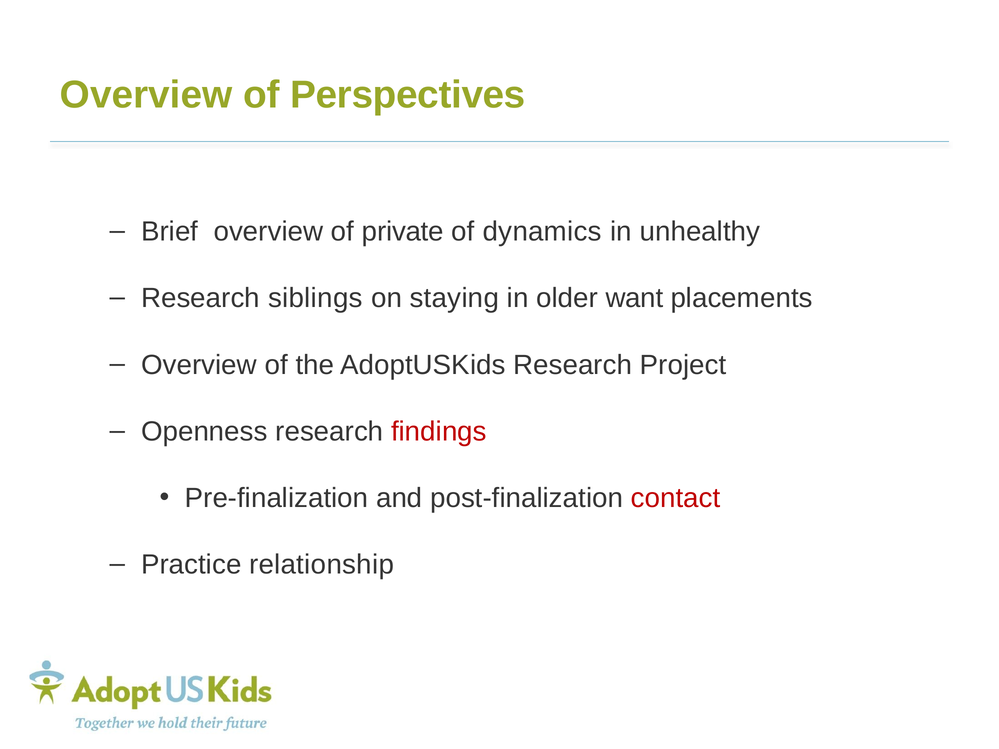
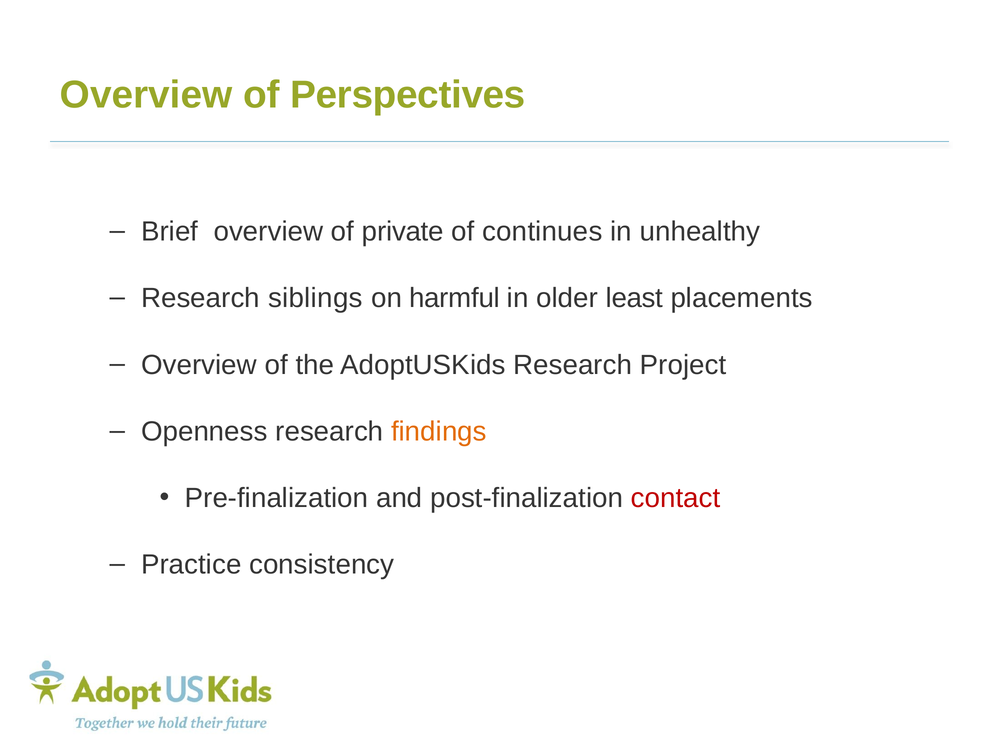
dynamics: dynamics -> continues
staying: staying -> harmful
want: want -> least
findings colour: red -> orange
relationship: relationship -> consistency
